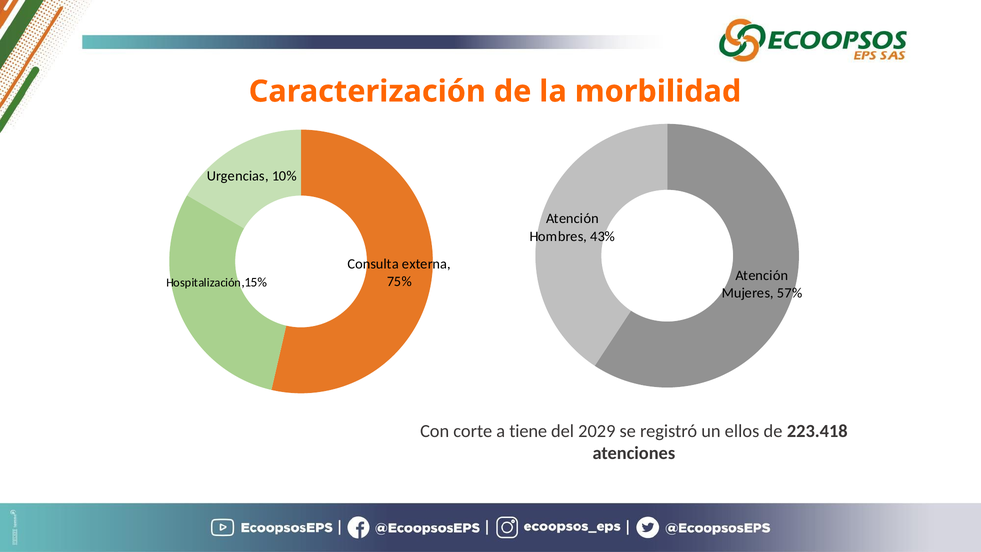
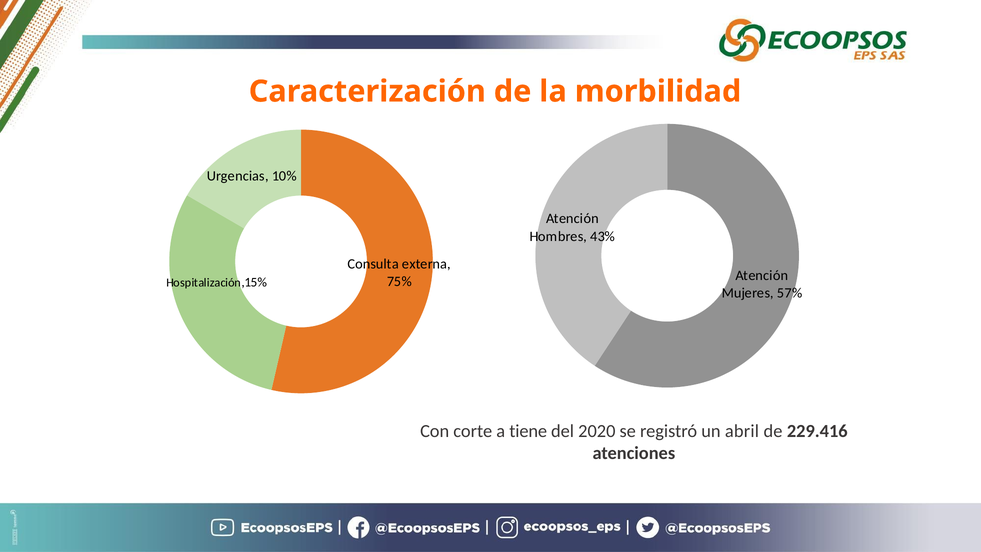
2029: 2029 -> 2020
ellos: ellos -> abril
223.418: 223.418 -> 229.416
